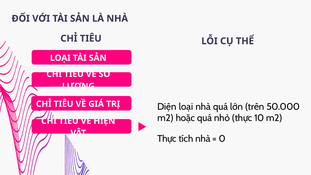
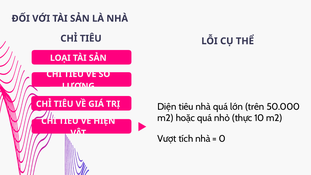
Diện loại: loại -> tiêu
Thực at (167, 139): Thực -> Vượt
